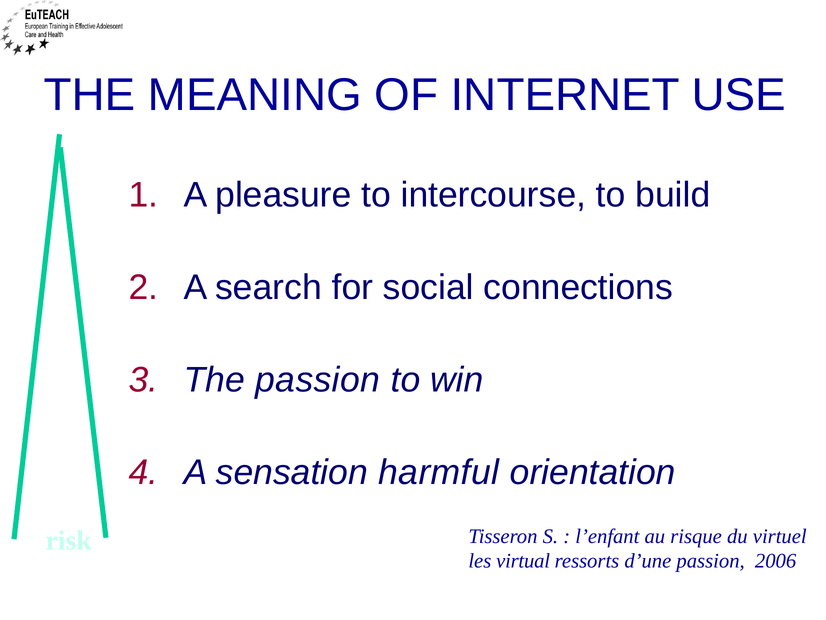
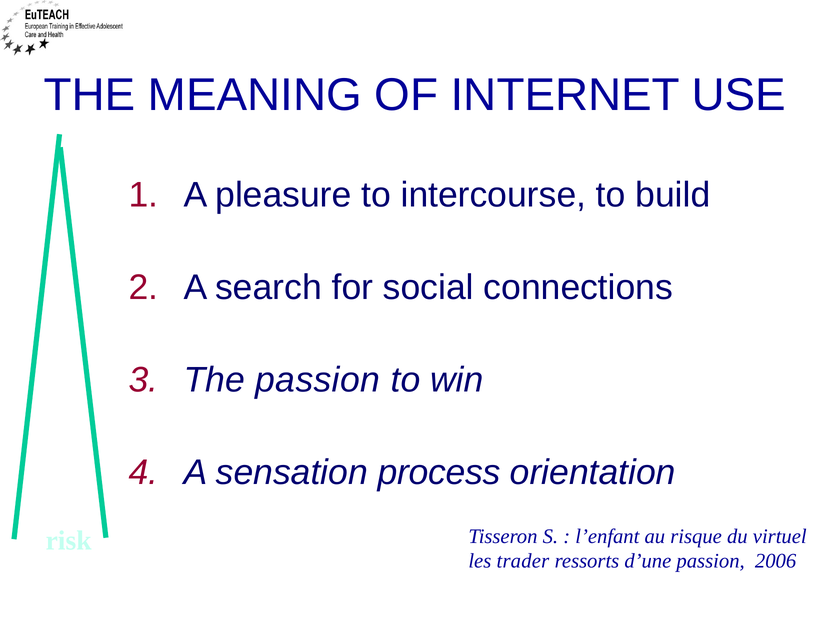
harmful: harmful -> process
virtual: virtual -> trader
